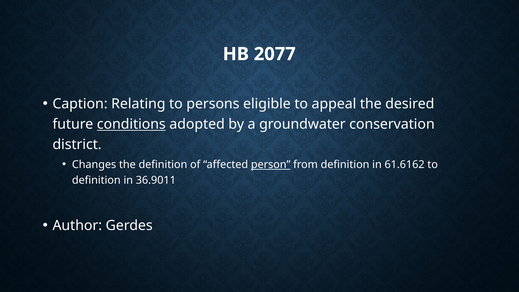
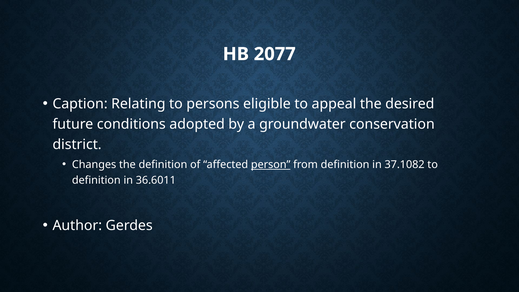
conditions underline: present -> none
61.6162: 61.6162 -> 37.1082
36.9011: 36.9011 -> 36.6011
